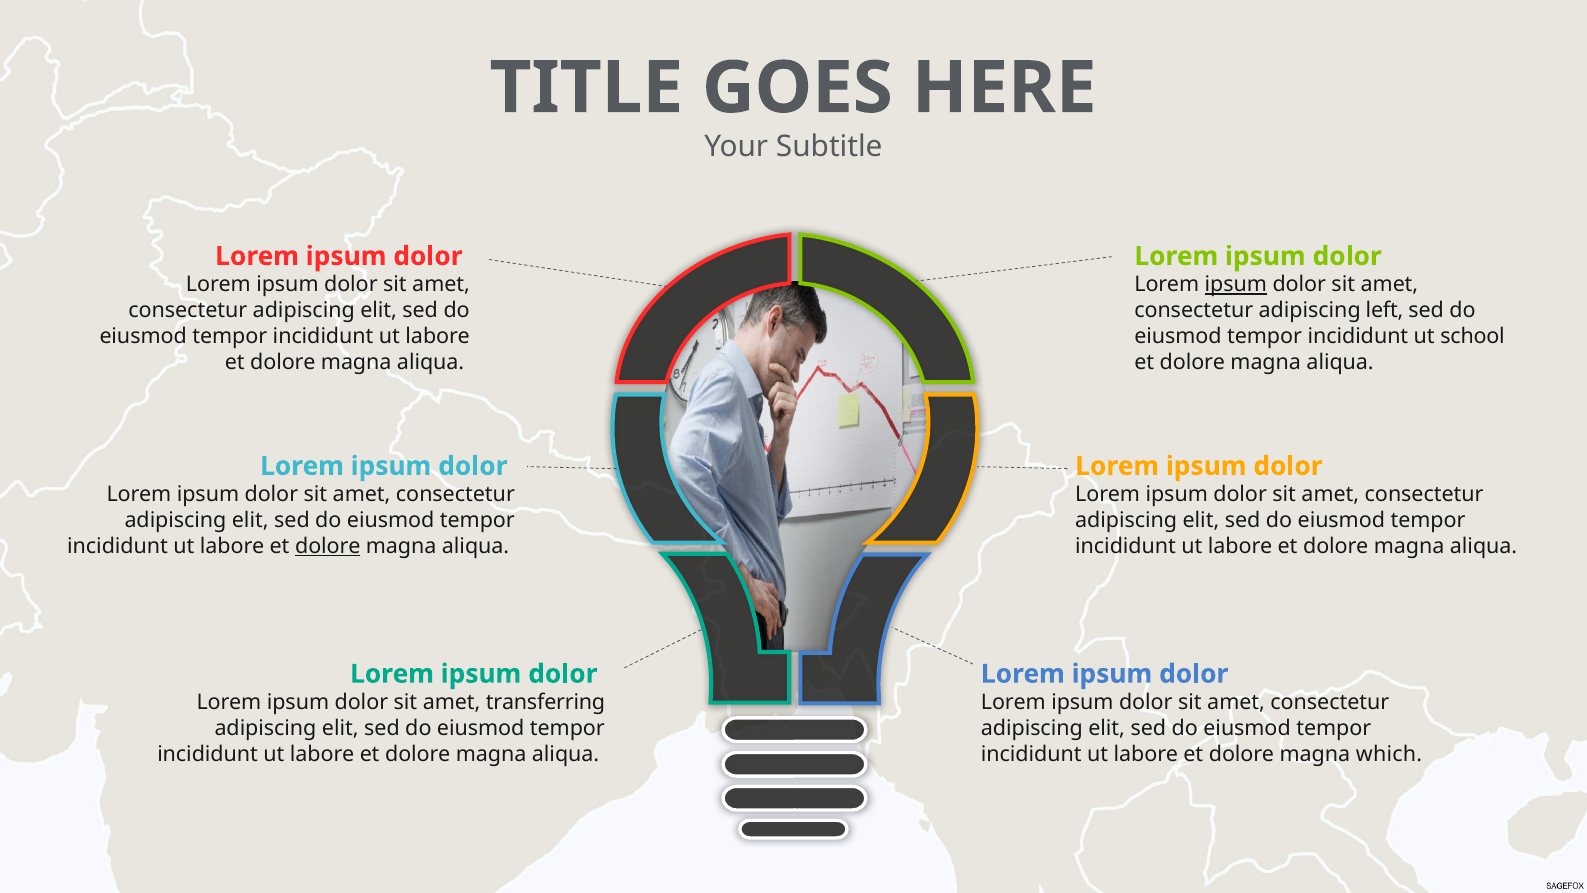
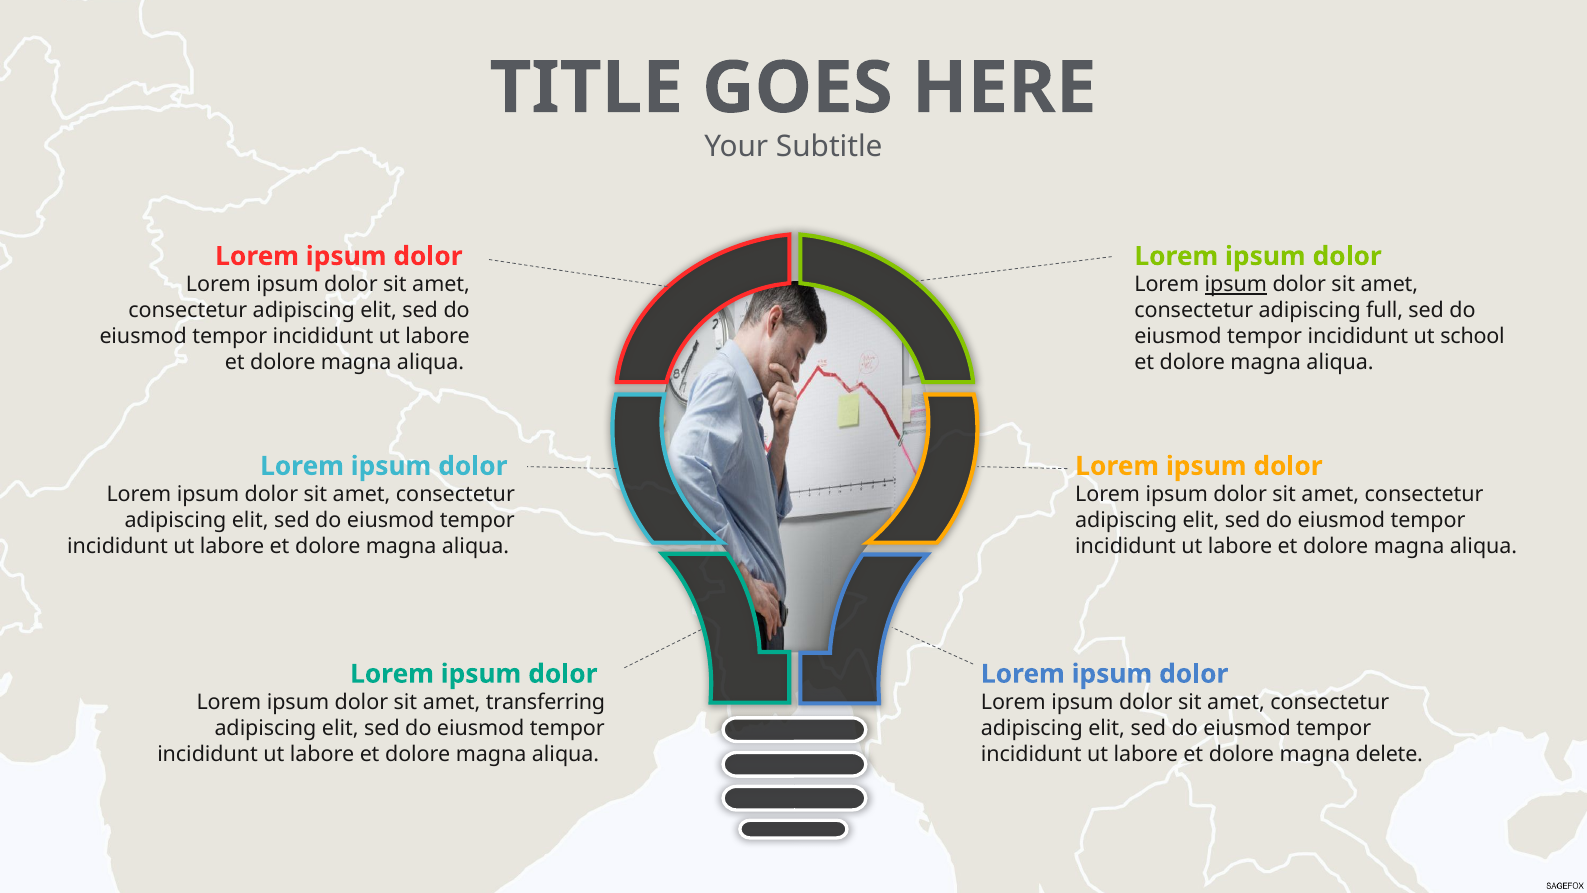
left: left -> full
dolore at (328, 546) underline: present -> none
which: which -> delete
